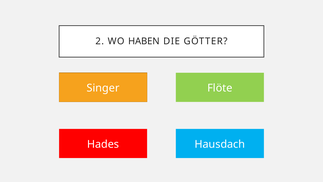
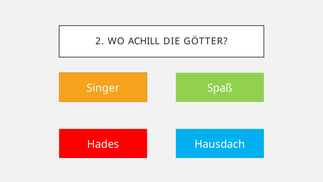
HABEN: HABEN -> ACHILL
Flöte: Flöte -> Spaß
